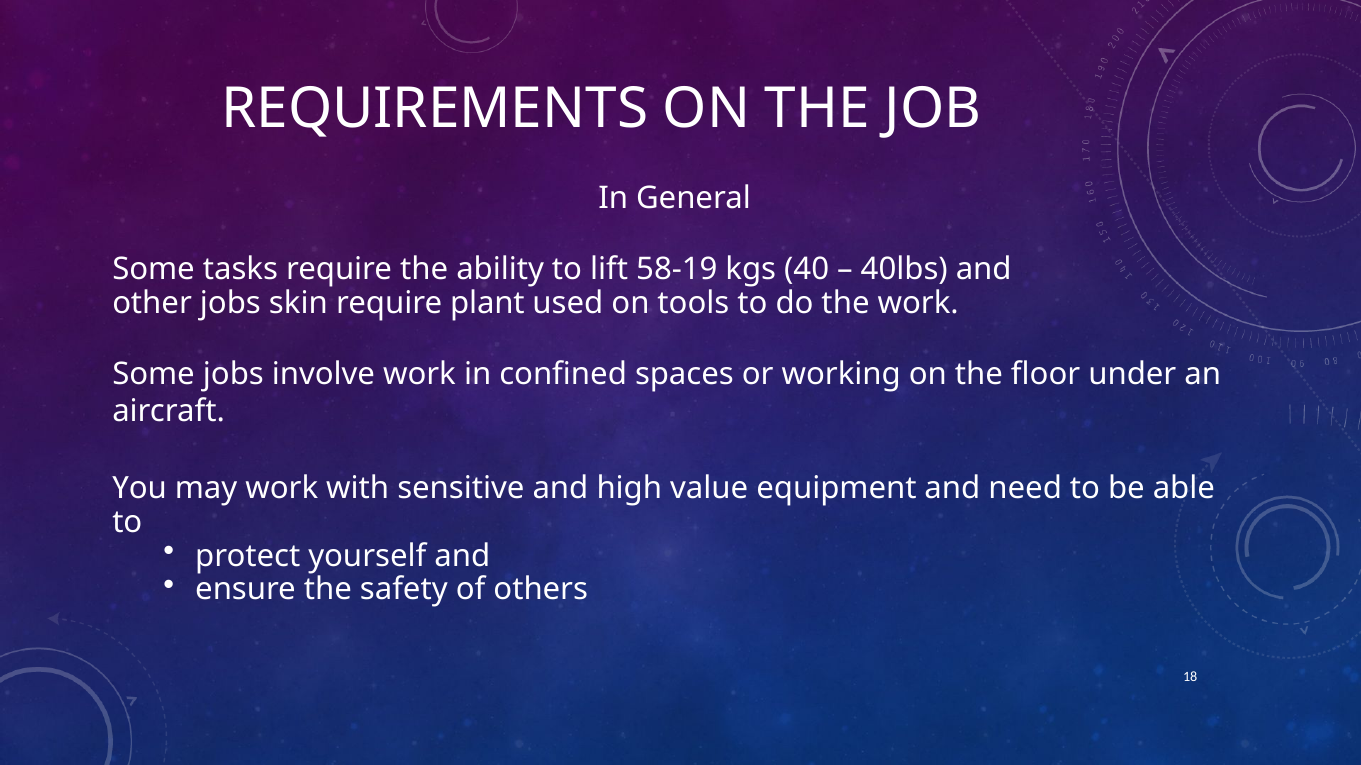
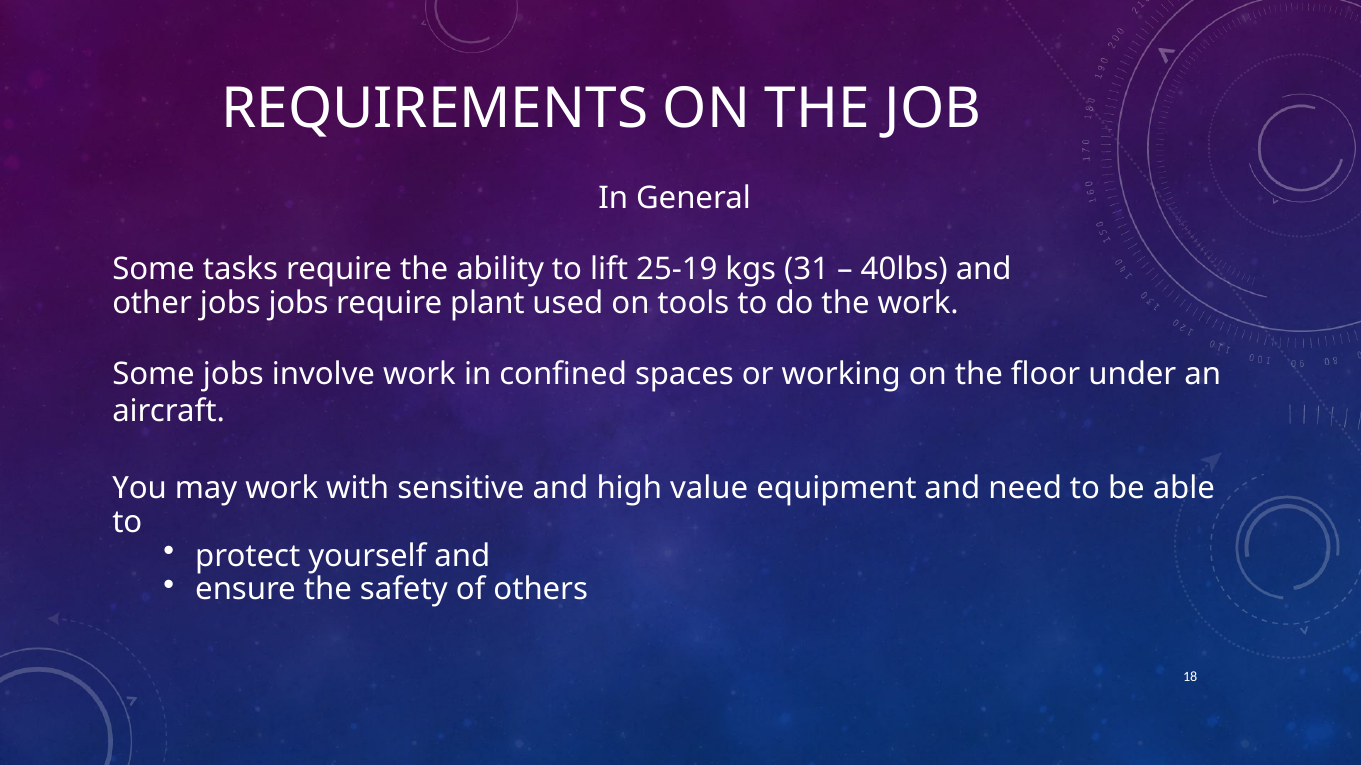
58-19: 58-19 -> 25-19
40: 40 -> 31
jobs skin: skin -> jobs
